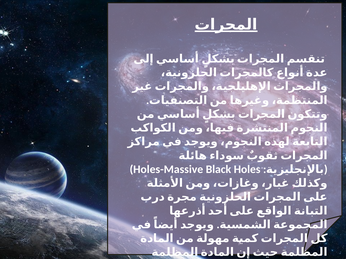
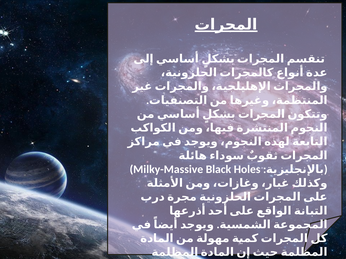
Holes-Massive: Holes-Massive -> Milky-Massive
